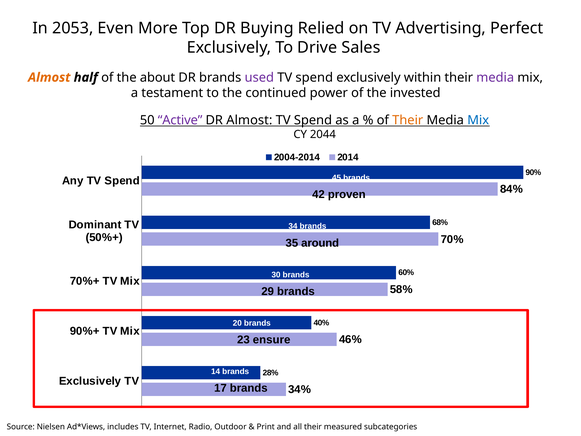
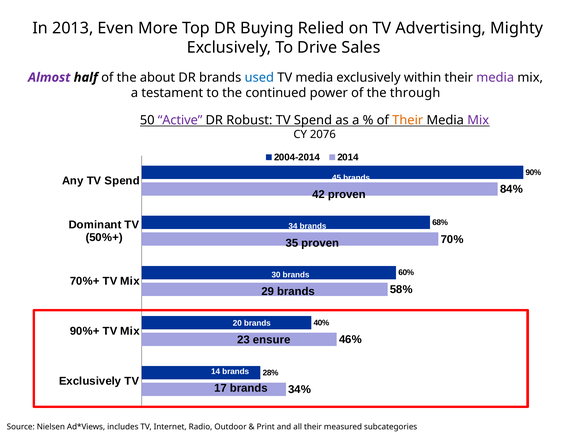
2053: 2053 -> 2013
Perfect: Perfect -> Mighty
Almost at (49, 77) colour: orange -> purple
used colour: purple -> blue
spend at (314, 77): spend -> media
invested: invested -> through
DR Almost: Almost -> Robust
Mix at (478, 120) colour: blue -> purple
2044: 2044 -> 2076
35 around: around -> proven
